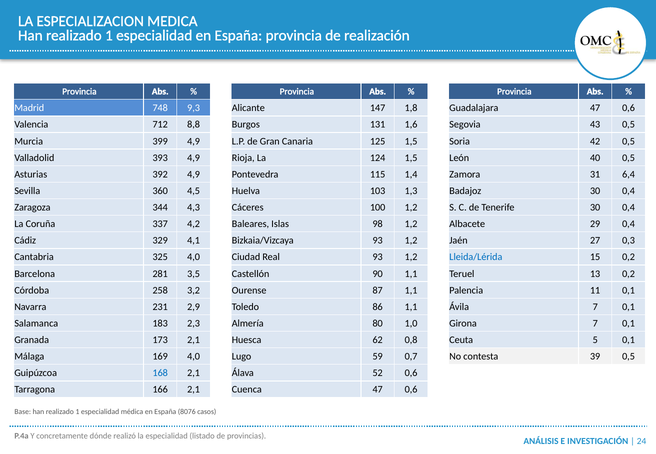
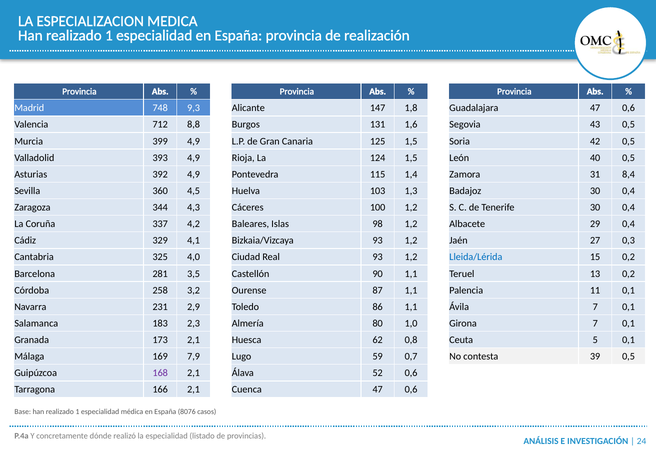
6,4: 6,4 -> 8,4
169 4,0: 4,0 -> 7,9
168 colour: blue -> purple
